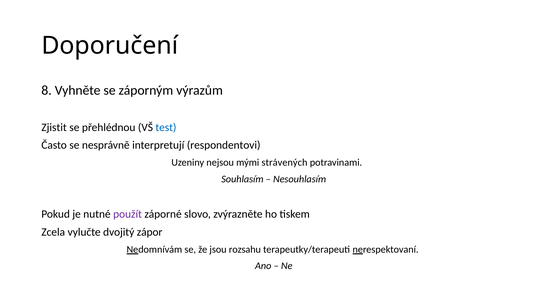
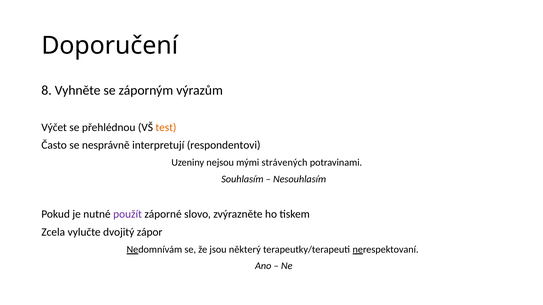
Zjistit: Zjistit -> Výčet
test colour: blue -> orange
rozsahu: rozsahu -> některý
